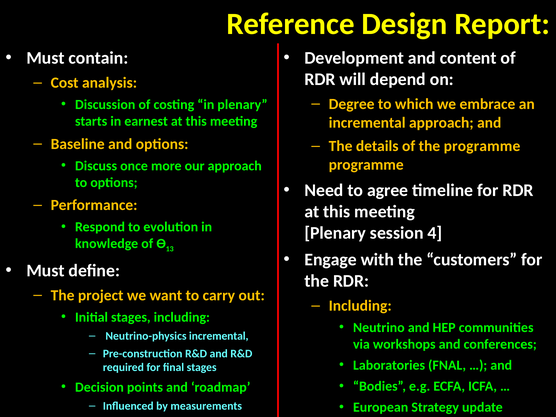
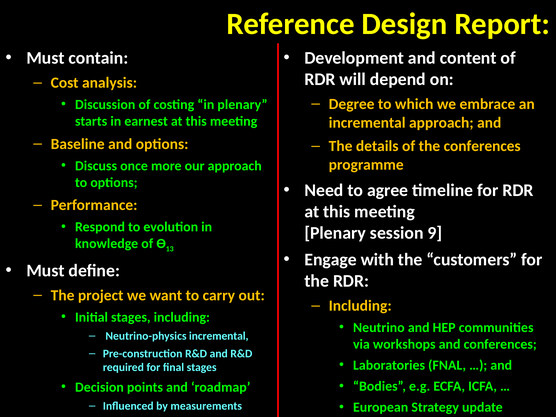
the programme: programme -> conferences
4: 4 -> 9
